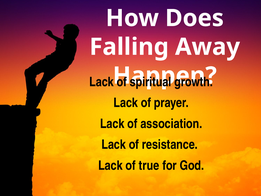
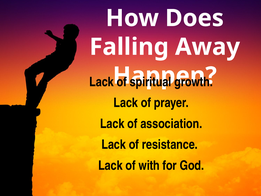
true: true -> with
